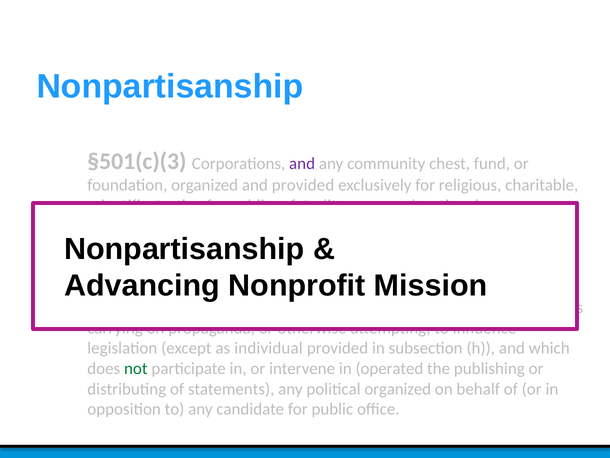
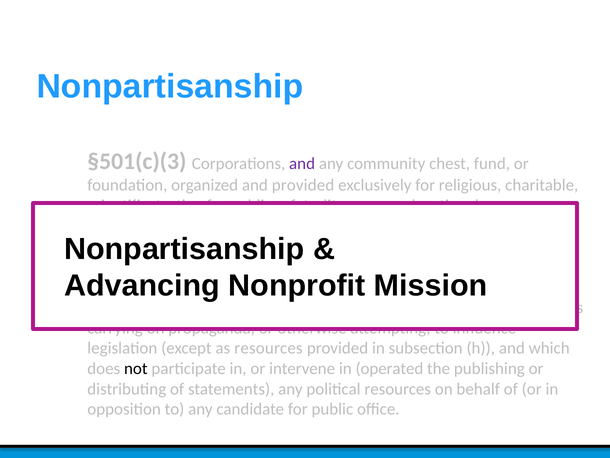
as individual: individual -> resources
not colour: green -> black
political organized: organized -> resources
